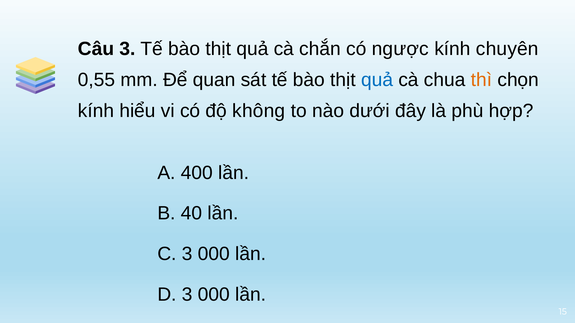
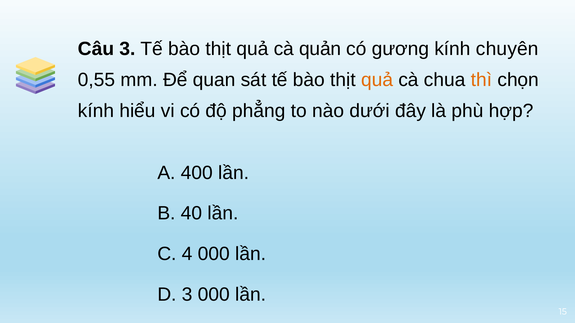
chắn: chắn -> quản
ngược: ngược -> gương
quả at (377, 80) colour: blue -> orange
không: không -> phẳng
C 3: 3 -> 4
